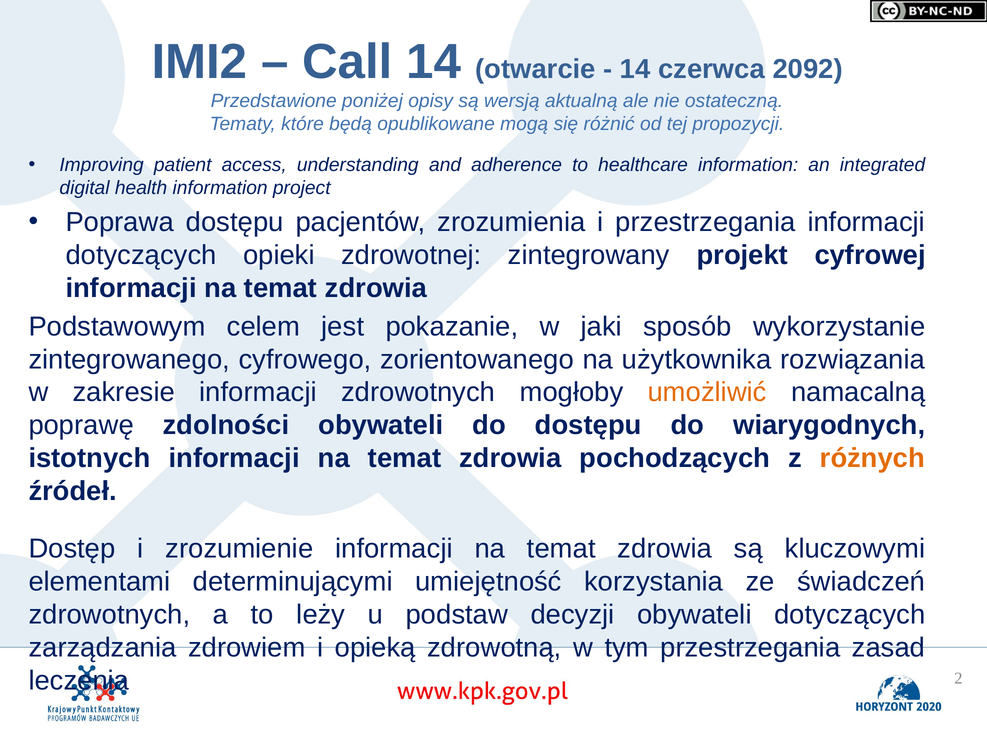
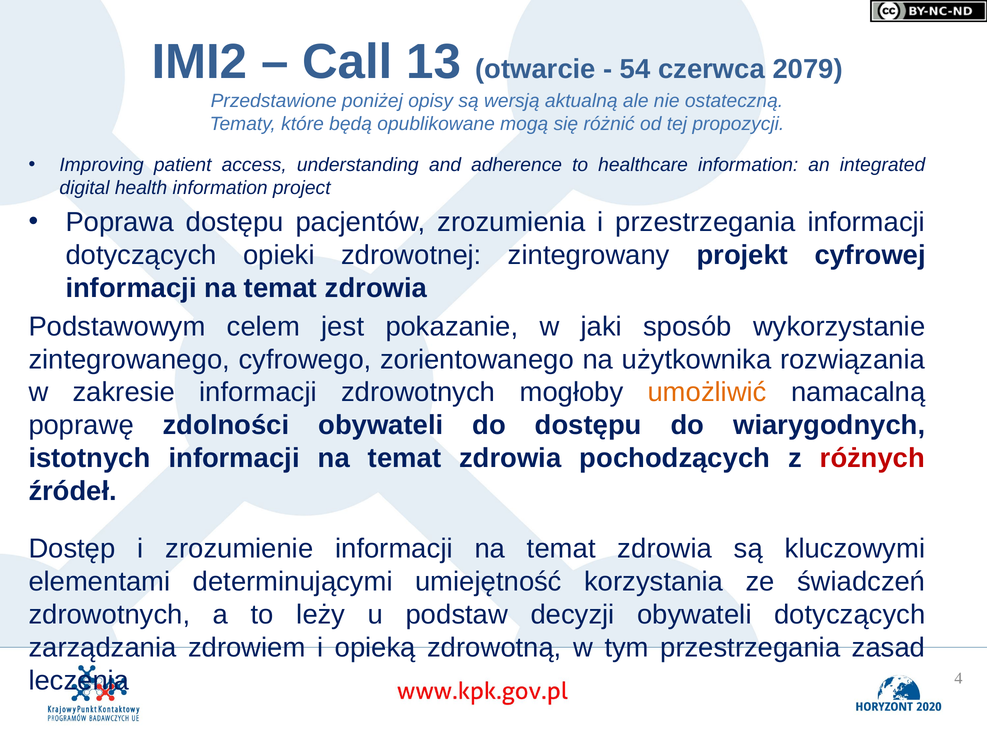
Call 14: 14 -> 13
14 at (635, 69): 14 -> 54
2092: 2092 -> 2079
różnych colour: orange -> red
2: 2 -> 4
